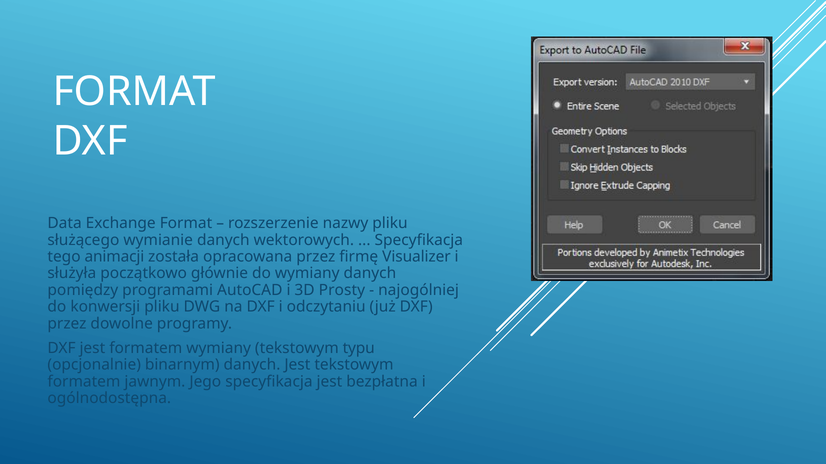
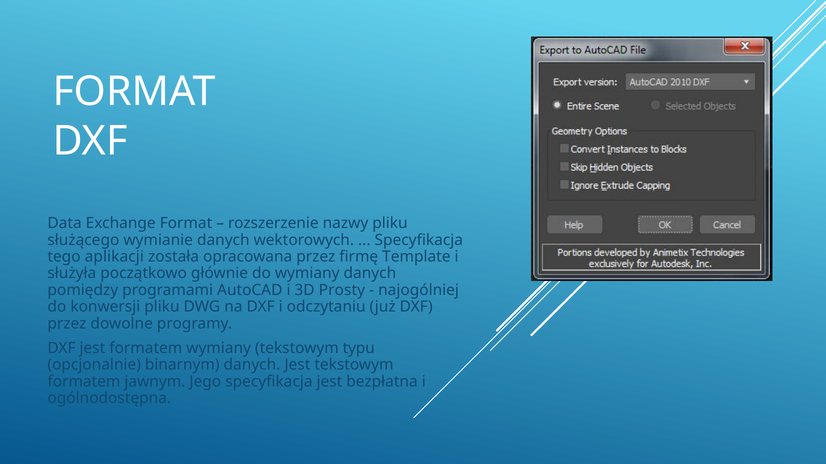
animacji: animacji -> aplikacji
Visualizer: Visualizer -> Template
